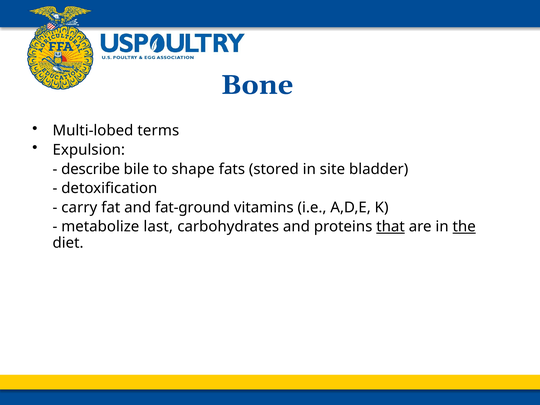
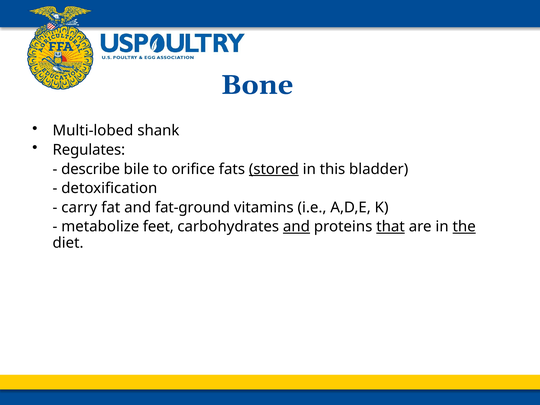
terms: terms -> shank
Expulsion: Expulsion -> Regulates
shape: shape -> orifice
stored underline: none -> present
site: site -> this
last: last -> feet
and at (296, 227) underline: none -> present
